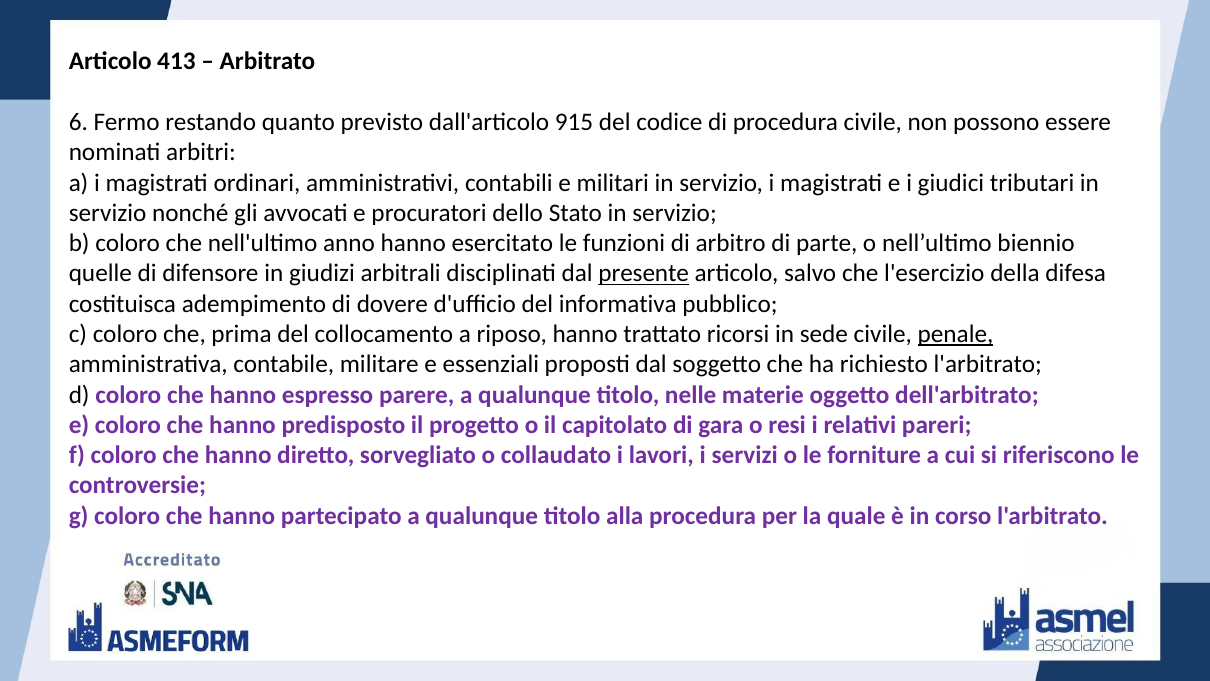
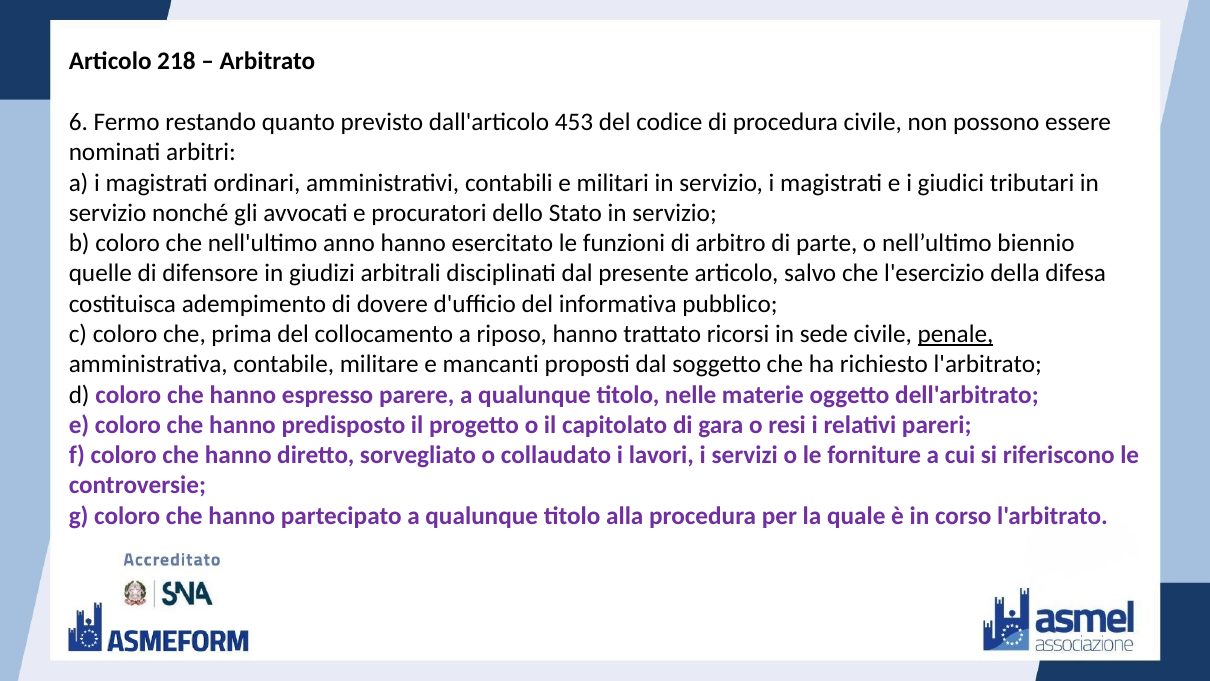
413: 413 -> 218
915: 915 -> 453
presente underline: present -> none
essenziali: essenziali -> mancanti
